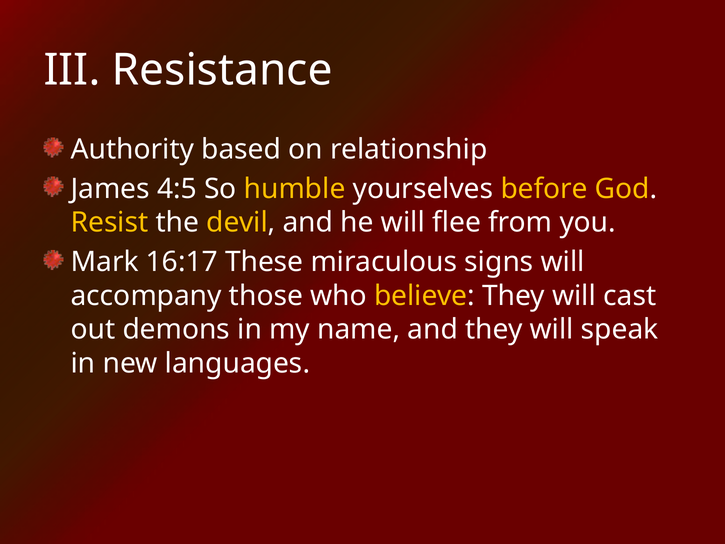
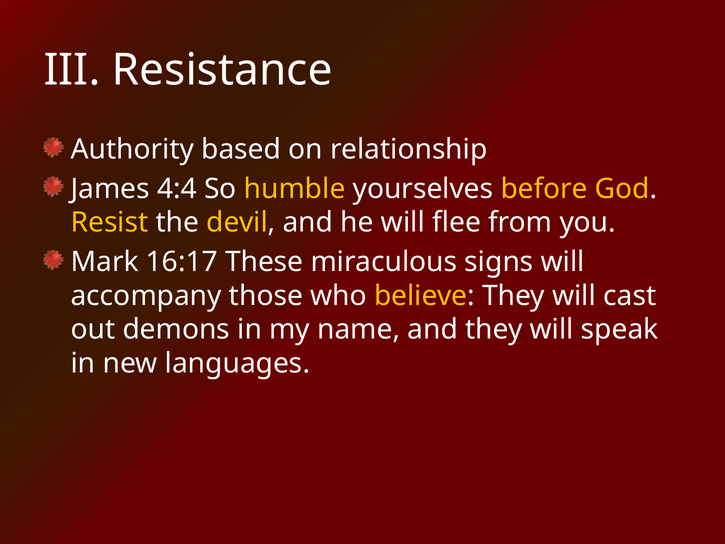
4:5: 4:5 -> 4:4
